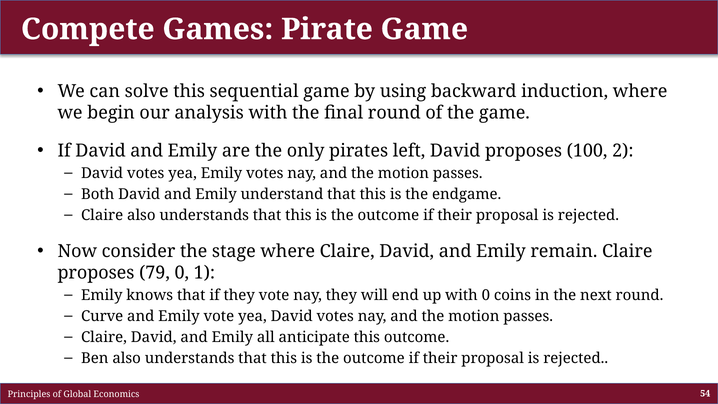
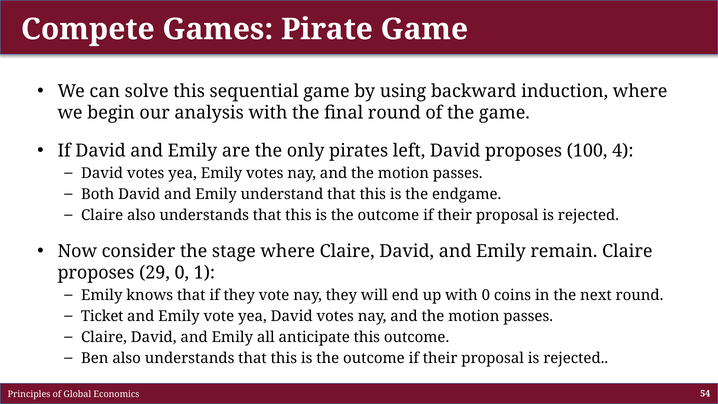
2: 2 -> 4
79: 79 -> 29
Curve: Curve -> Ticket
